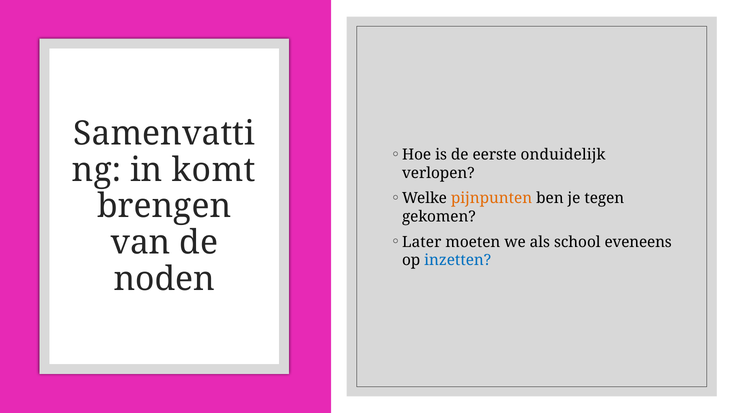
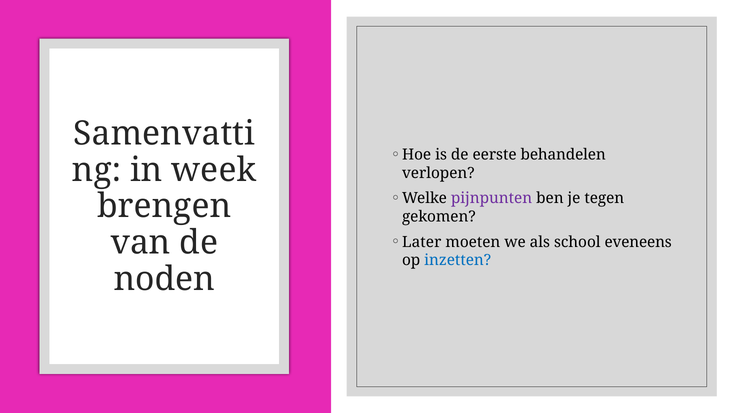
onduidelijk: onduidelijk -> behandelen
komt: komt -> week
pijnpunten colour: orange -> purple
